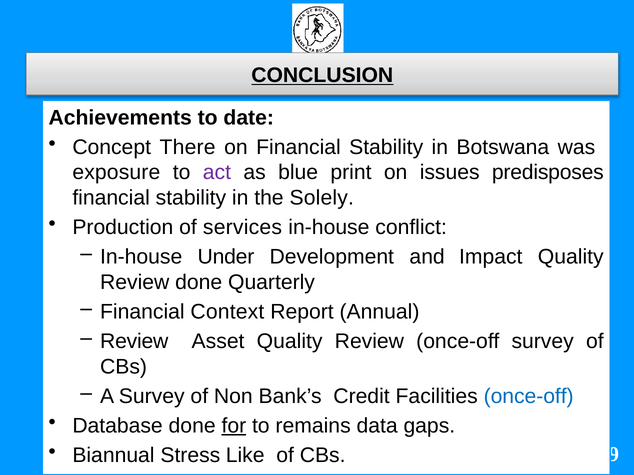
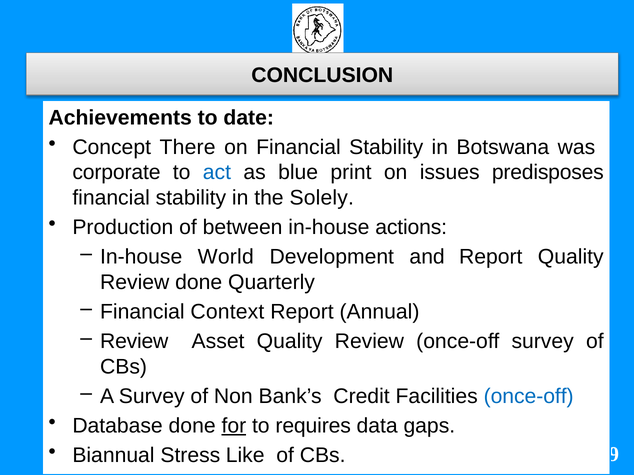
CONCLUSION underline: present -> none
exposure: exposure -> corporate
act colour: purple -> blue
services: services -> between
conflict: conflict -> actions
Under: Under -> World
and Impact: Impact -> Report
remains: remains -> requires
